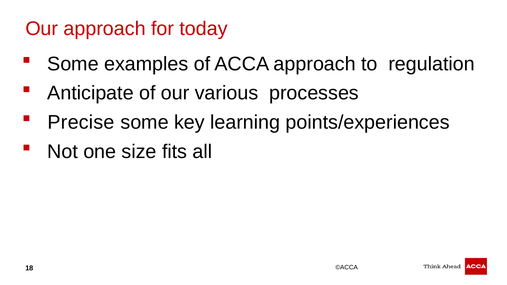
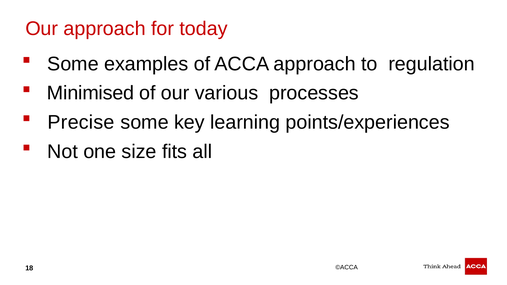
Anticipate: Anticipate -> Minimised
